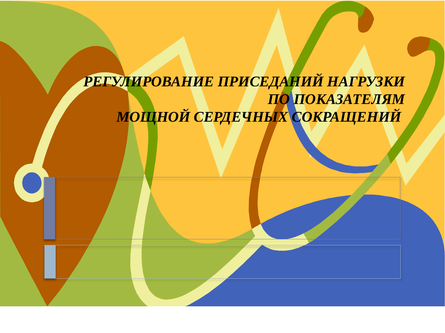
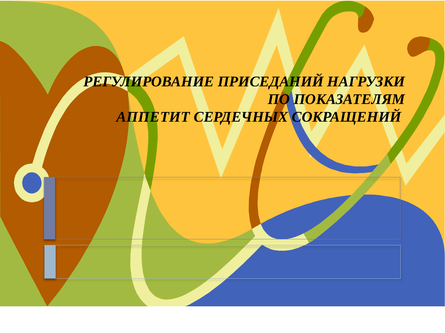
МОЩНОЙ: МОЩНОЙ -> АППЕТИТ
